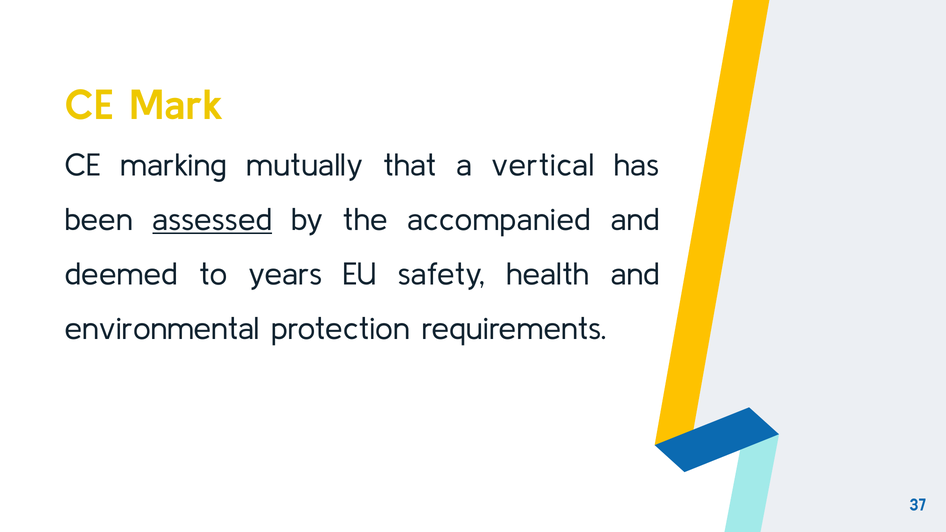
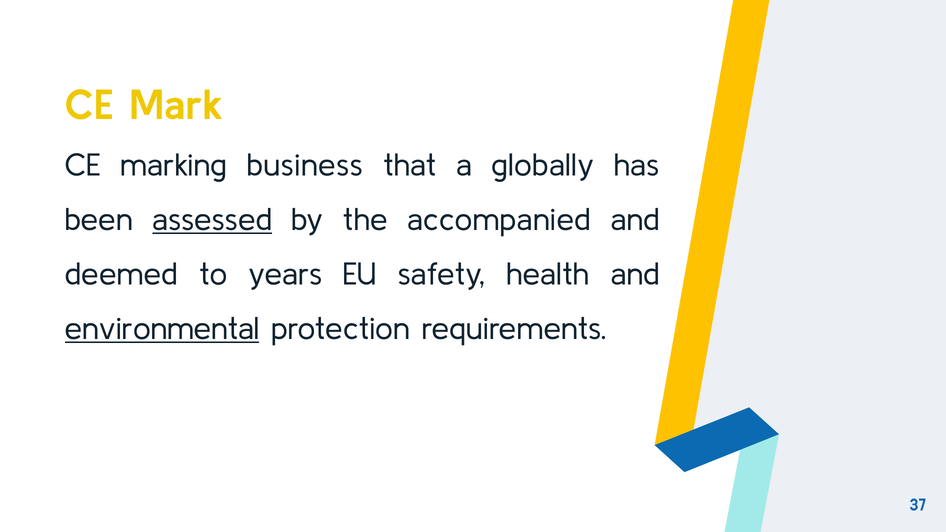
mutually: mutually -> business
vertical: vertical -> globally
environmental underline: none -> present
